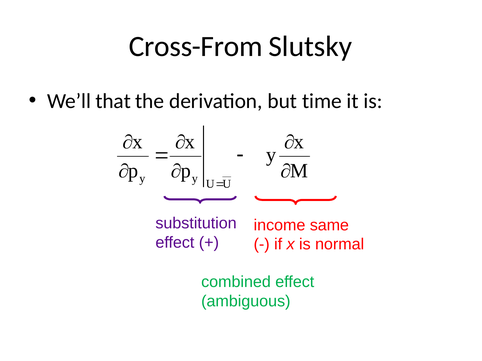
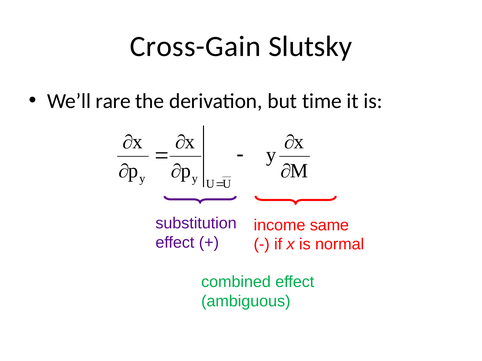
Cross-From: Cross-From -> Cross-Gain
that: that -> rare
